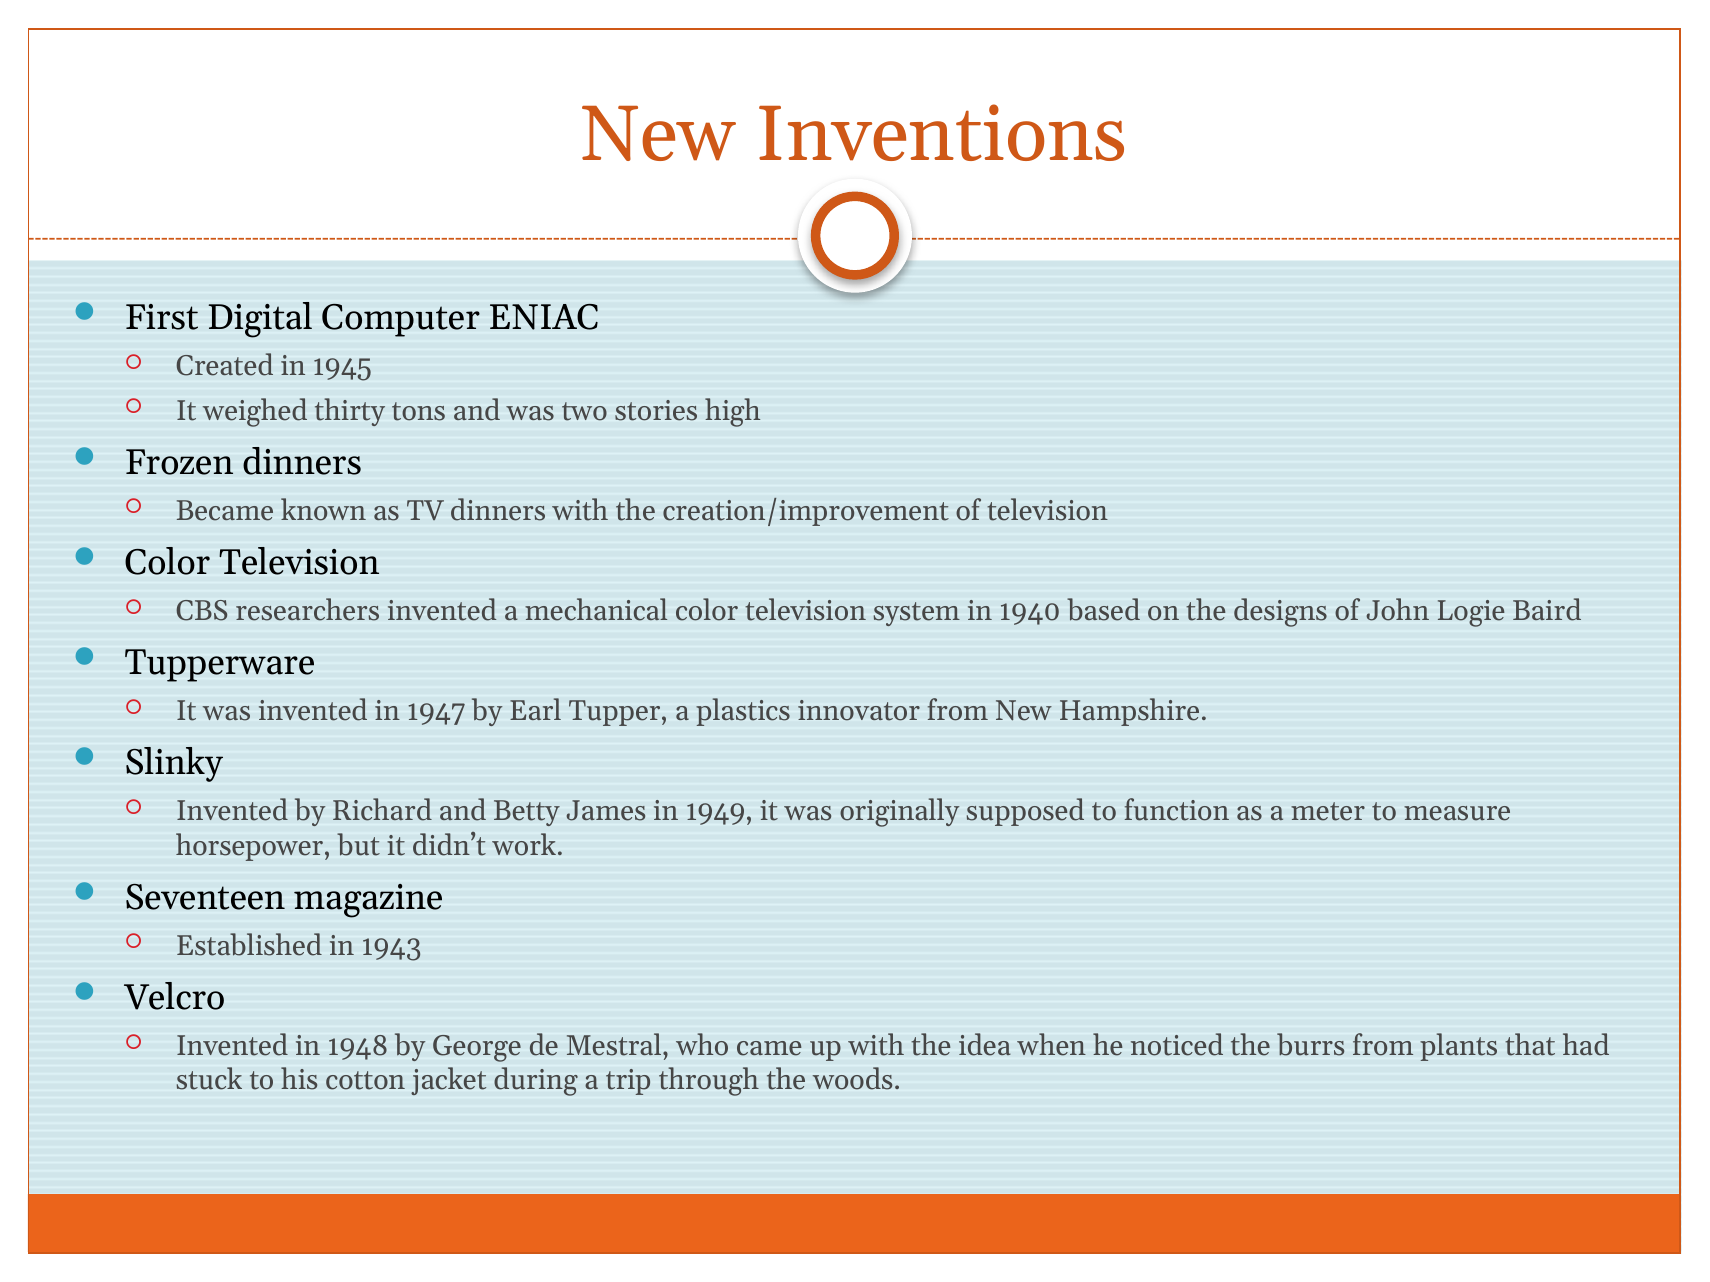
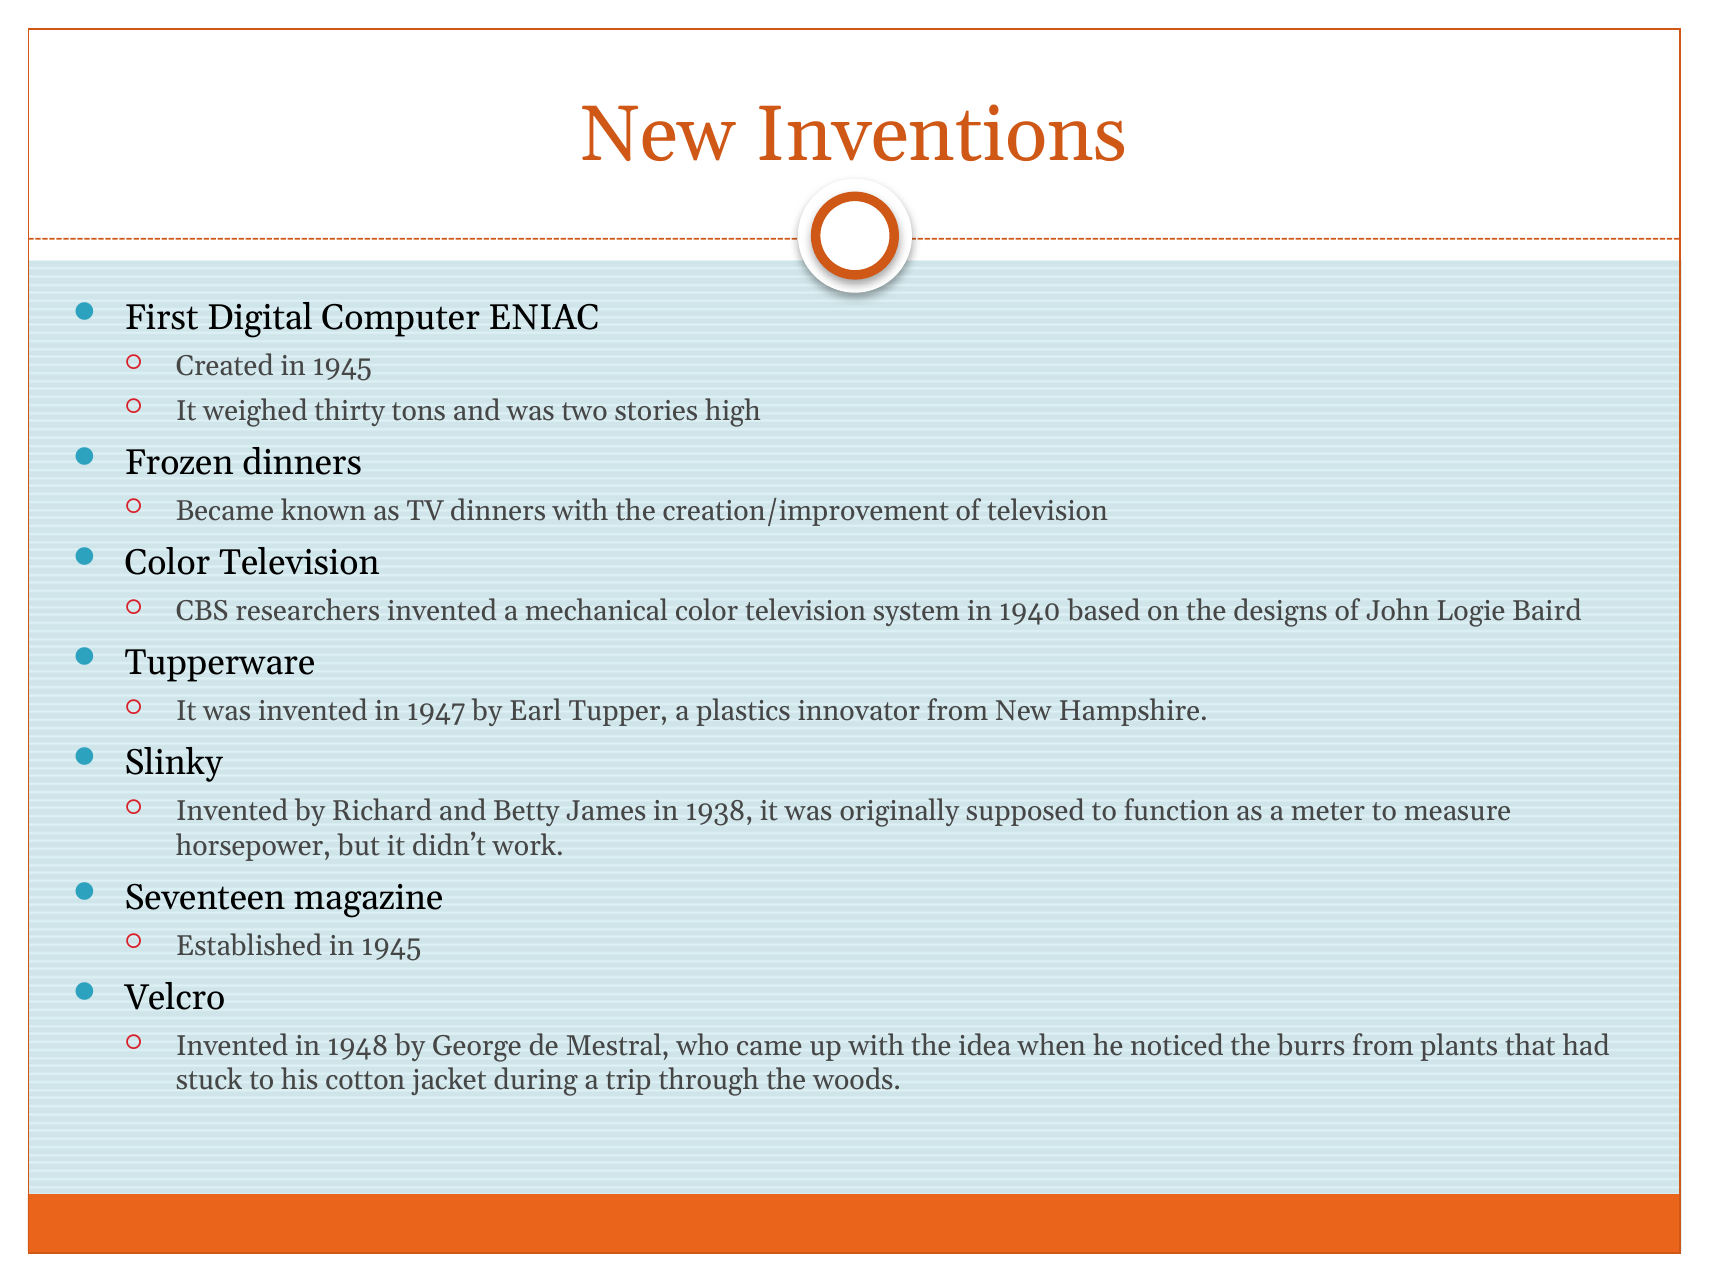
1949: 1949 -> 1938
Established in 1943: 1943 -> 1945
